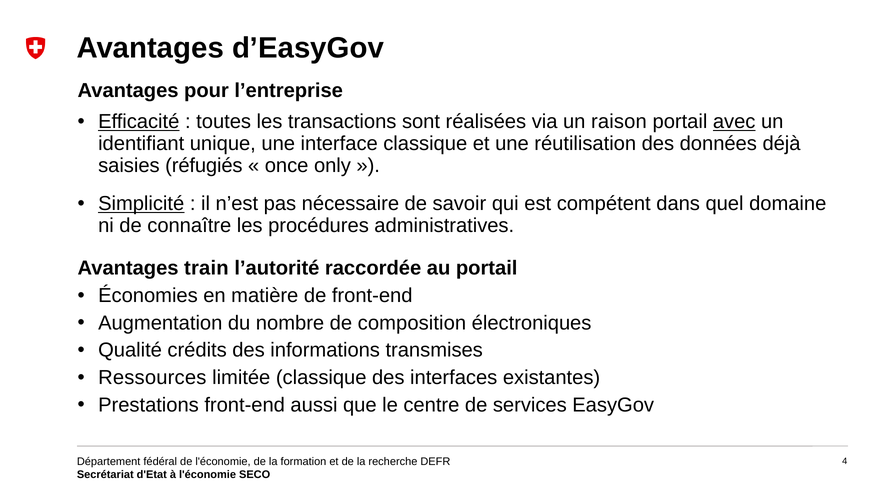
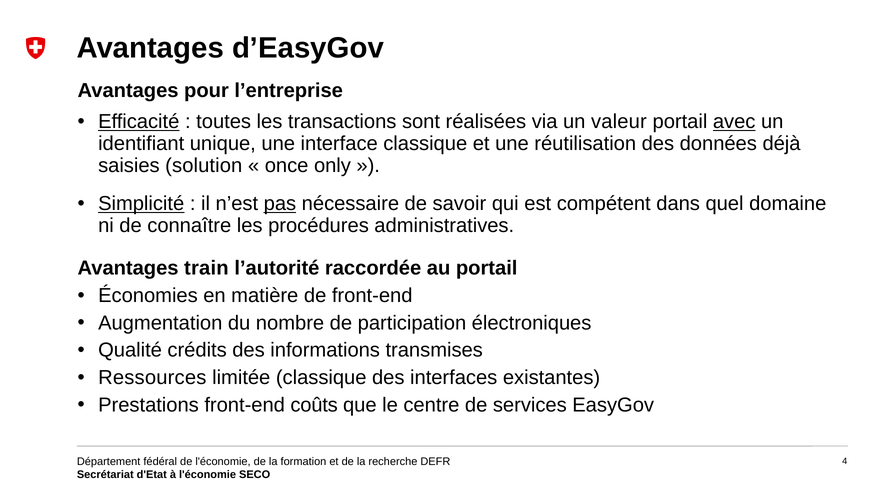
raison: raison -> valeur
réfugiés: réfugiés -> solution
pas underline: none -> present
composition: composition -> participation
aussi: aussi -> coûts
